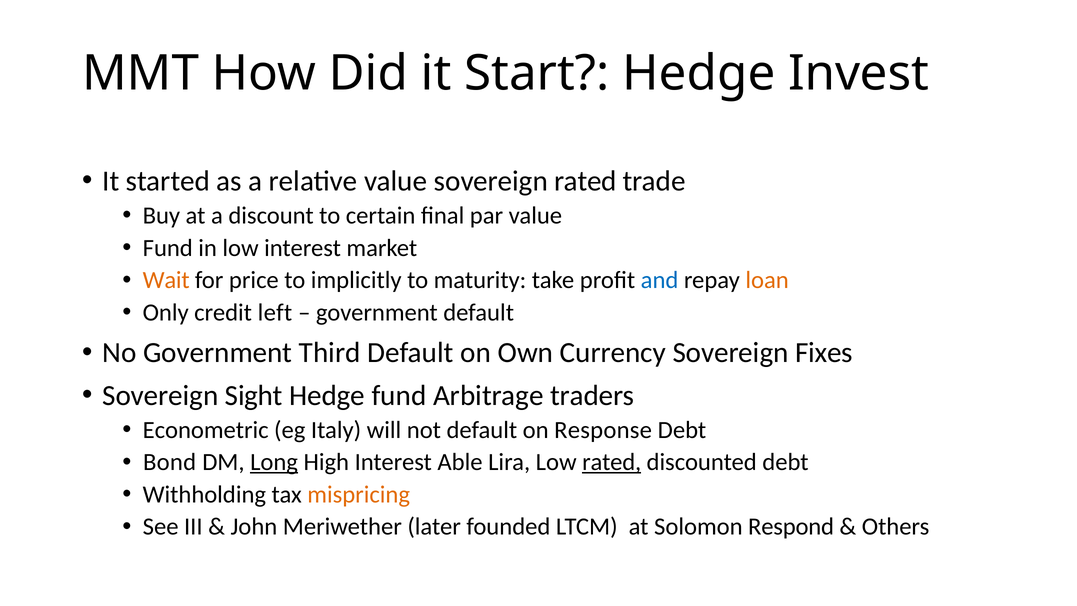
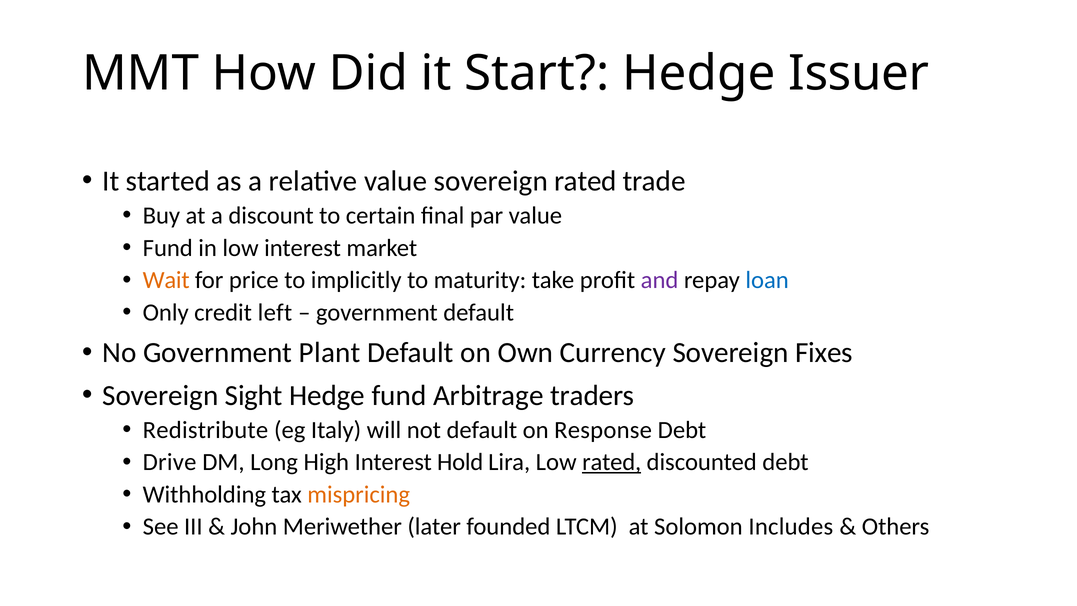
Invest: Invest -> Issuer
and colour: blue -> purple
loan colour: orange -> blue
Third: Third -> Plant
Econometric: Econometric -> Redistribute
Bond: Bond -> Drive
Long underline: present -> none
Able: Able -> Hold
Respond: Respond -> Includes
